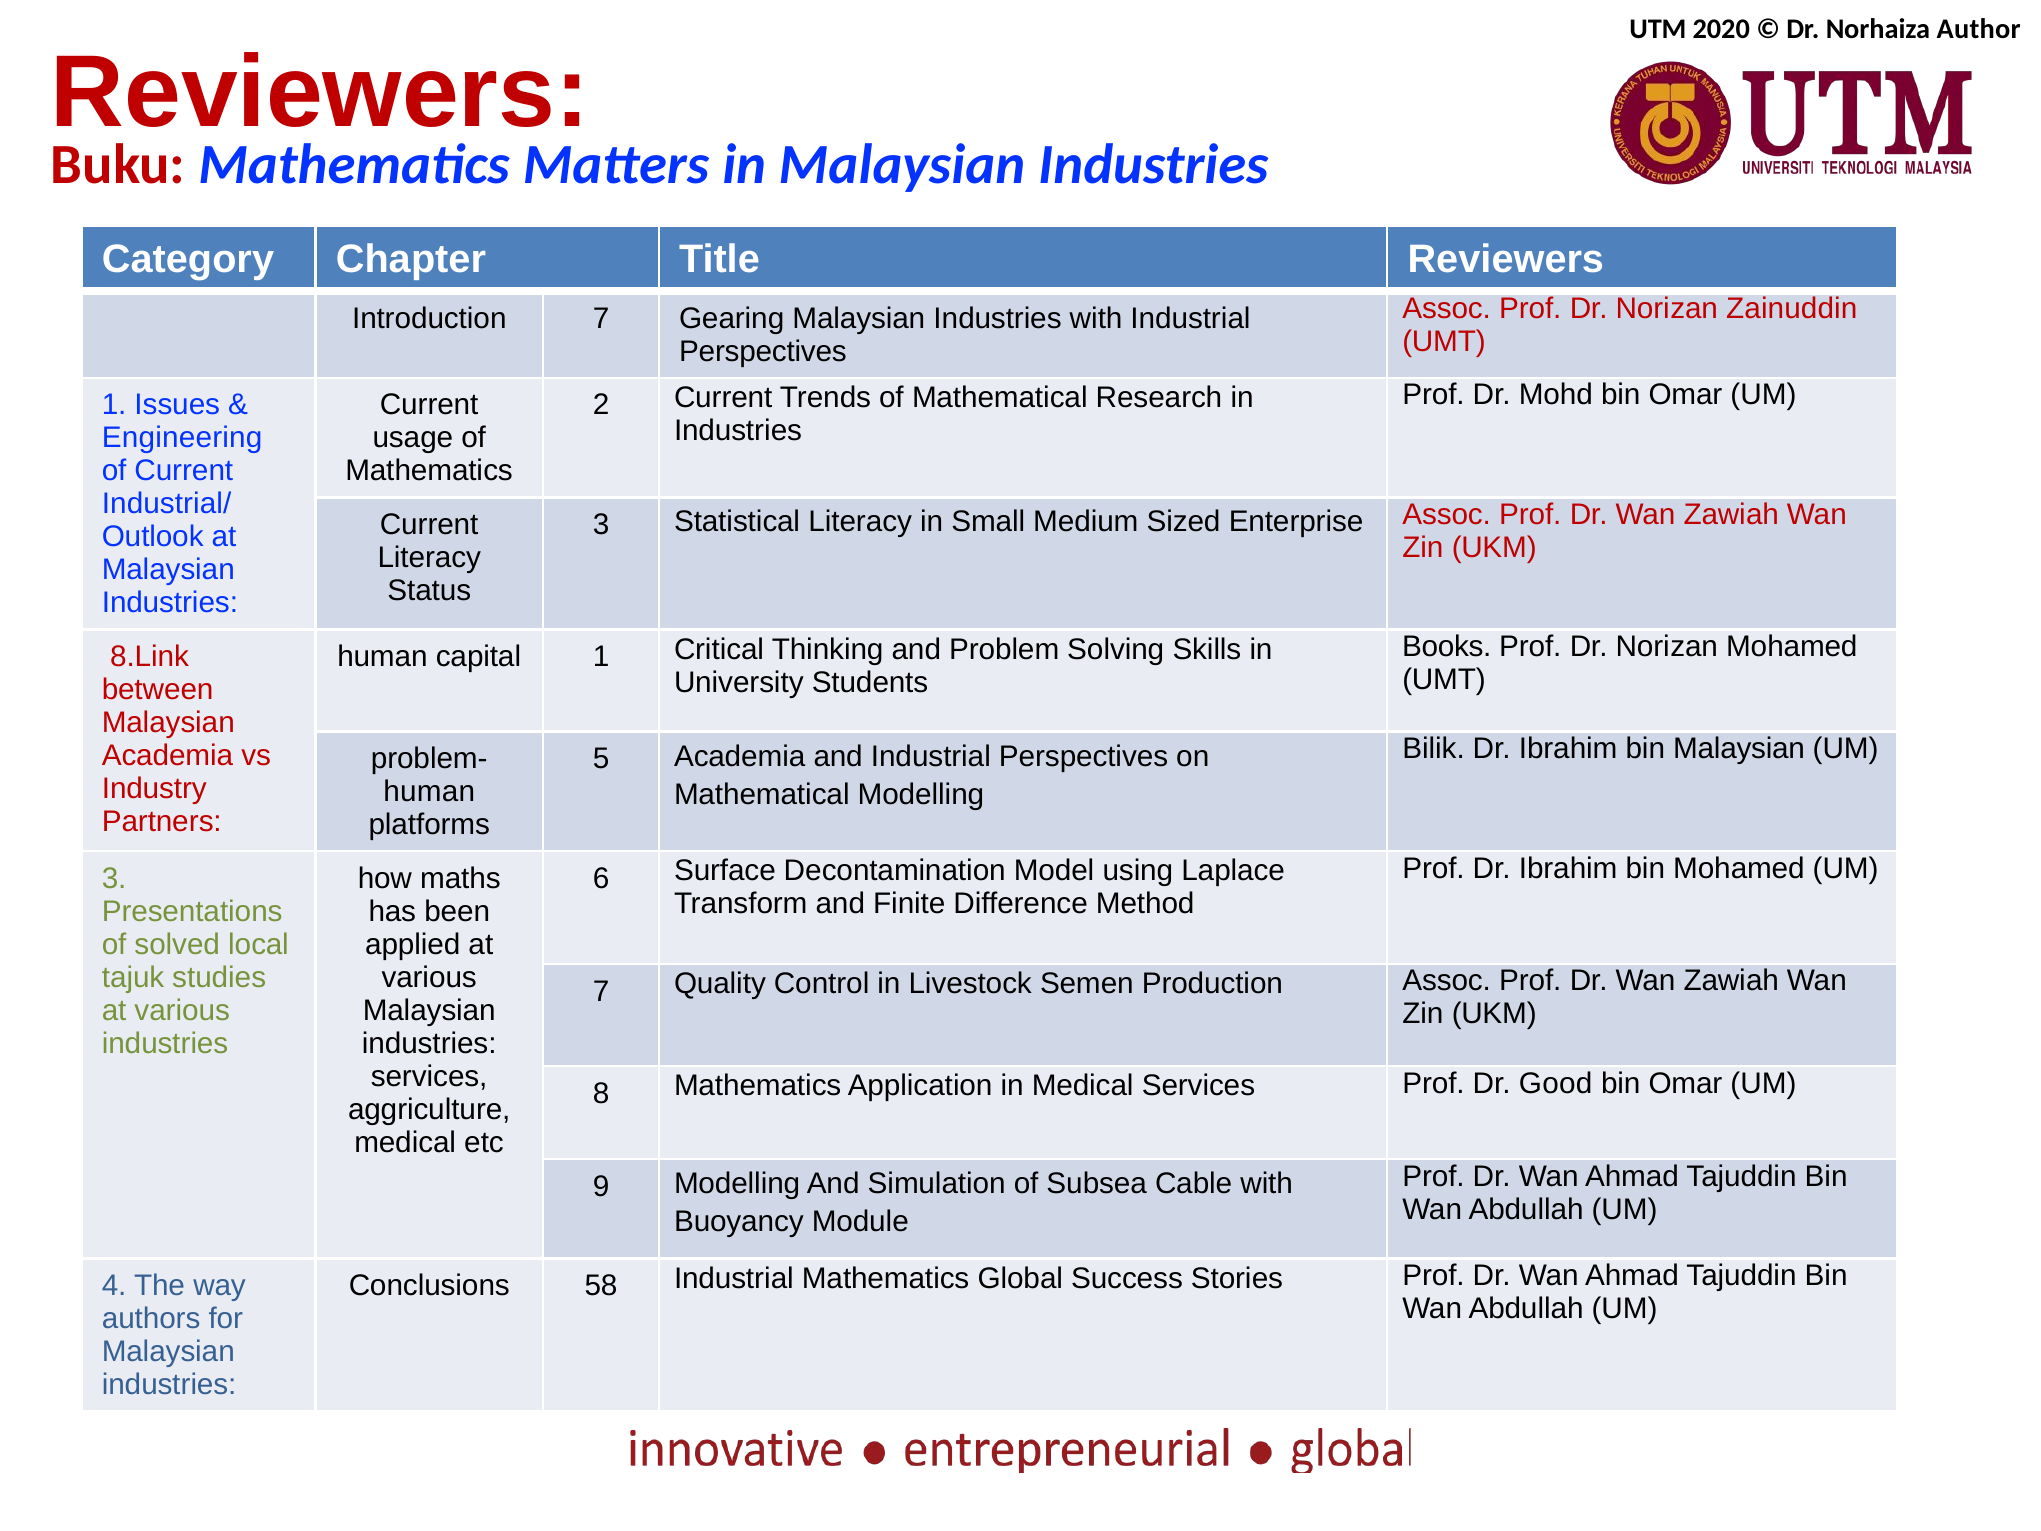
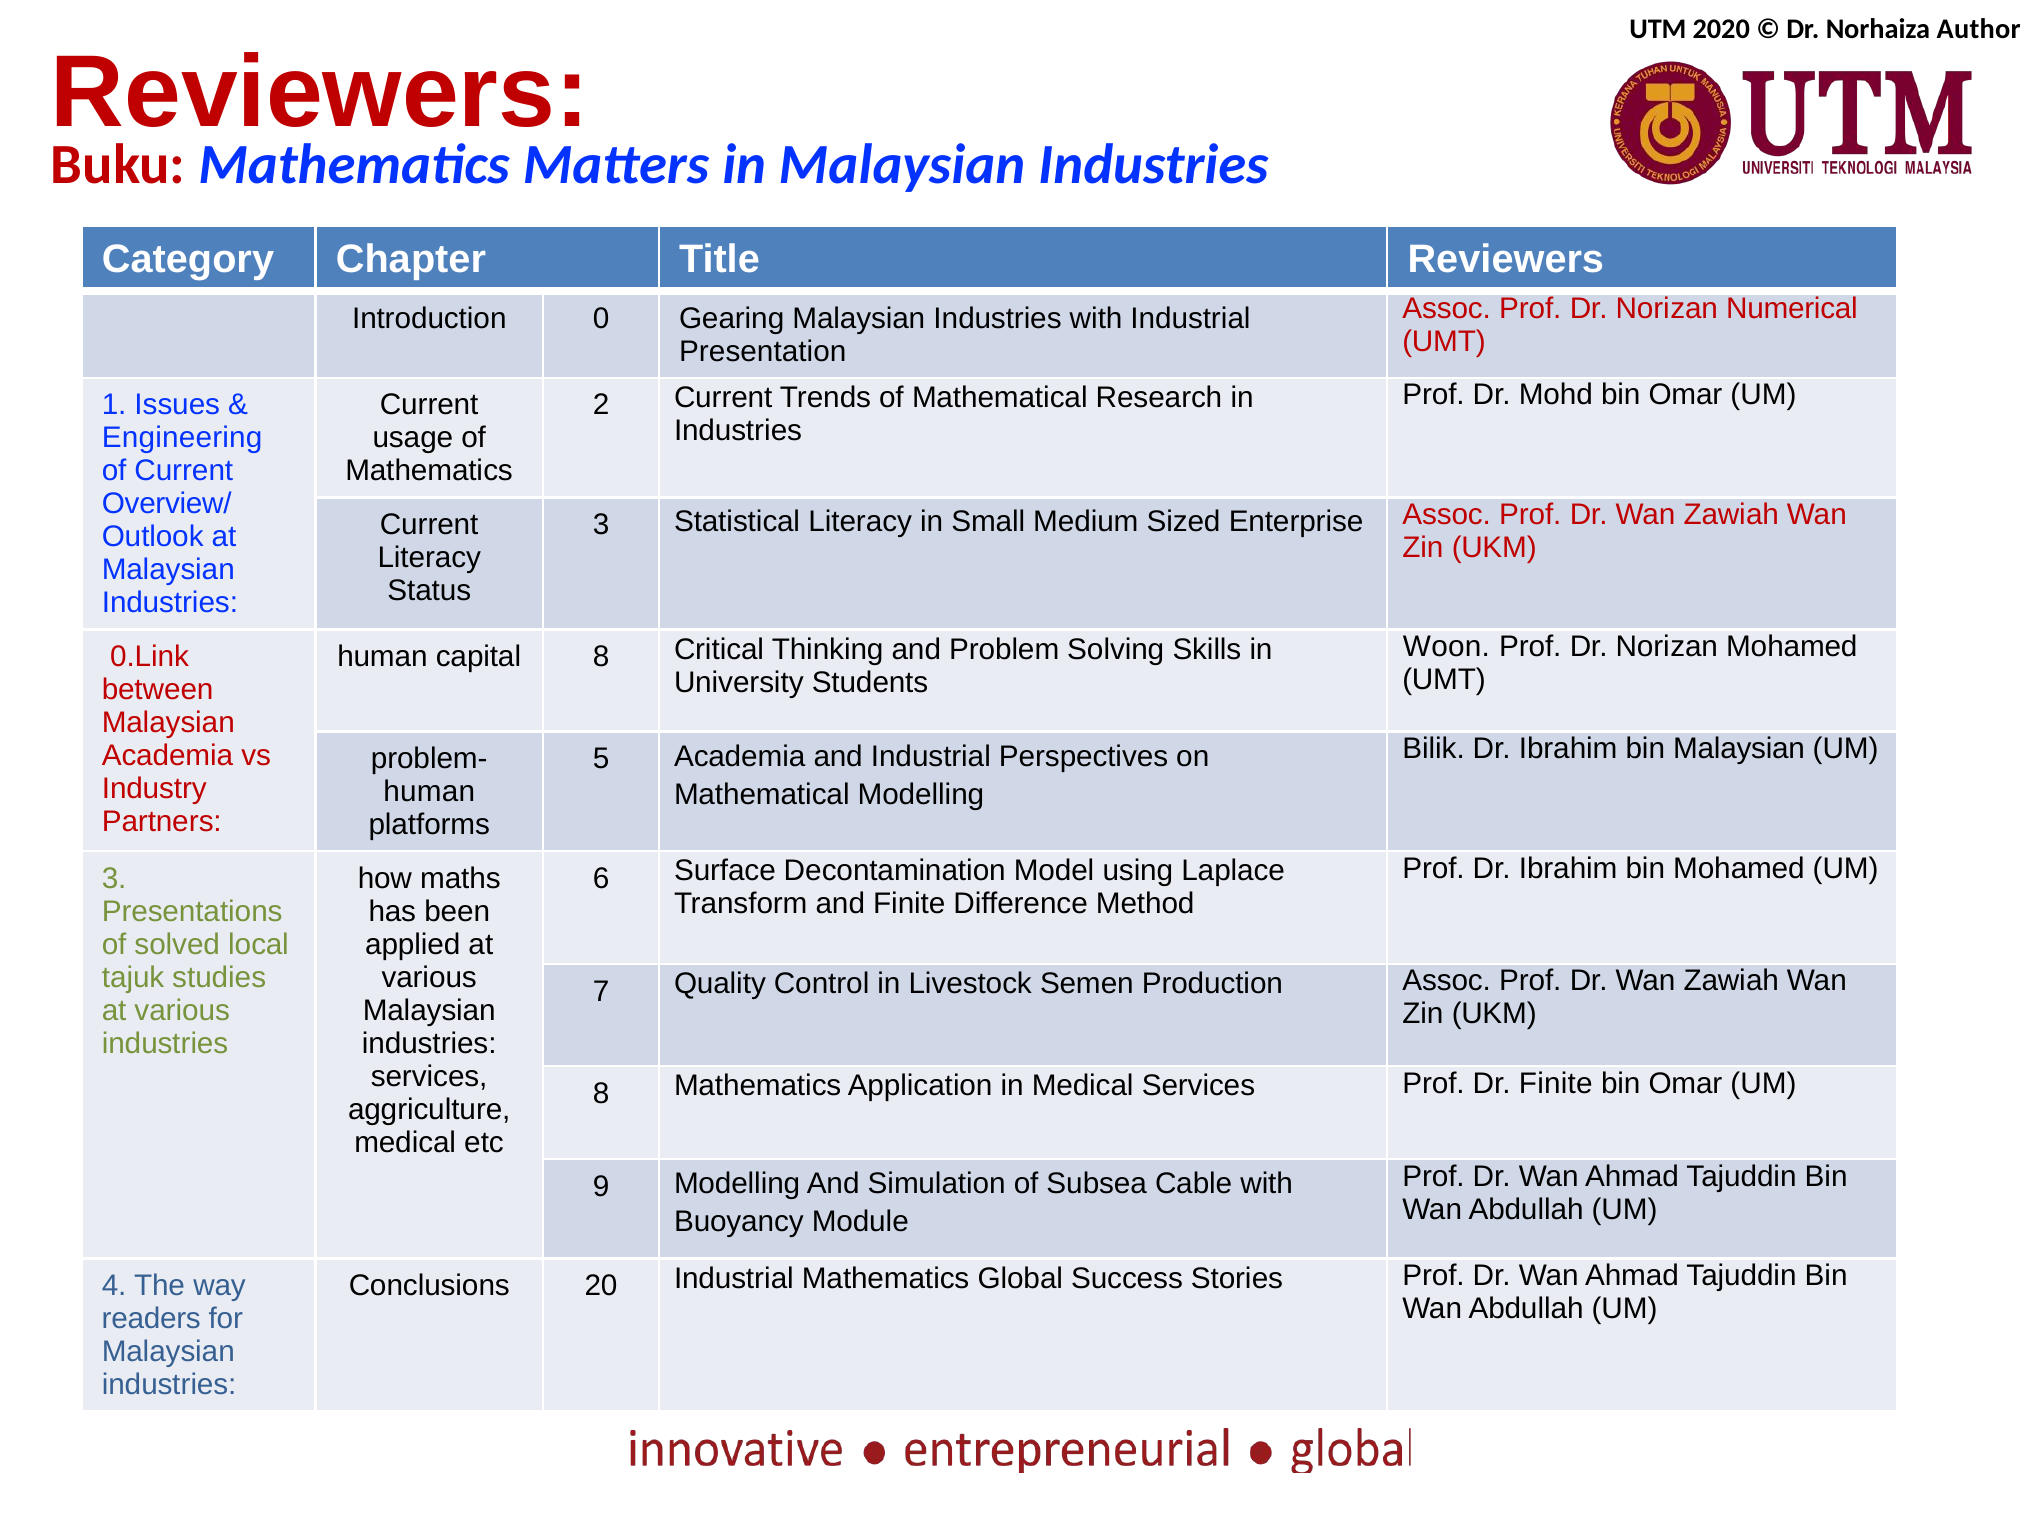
Zainuddin: Zainuddin -> Numerical
Introduction 7: 7 -> 0
Perspectives at (763, 351): Perspectives -> Presentation
Industrial/: Industrial/ -> Overview/
Books: Books -> Woon
8.Link: 8.Link -> 0.Link
capital 1: 1 -> 8
Dr Good: Good -> Finite
58: 58 -> 20
authors: authors -> readers
